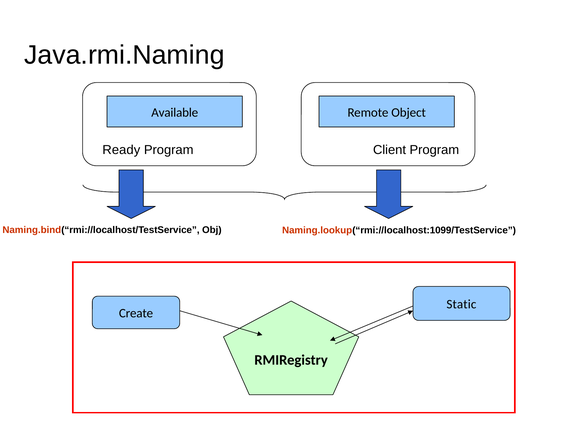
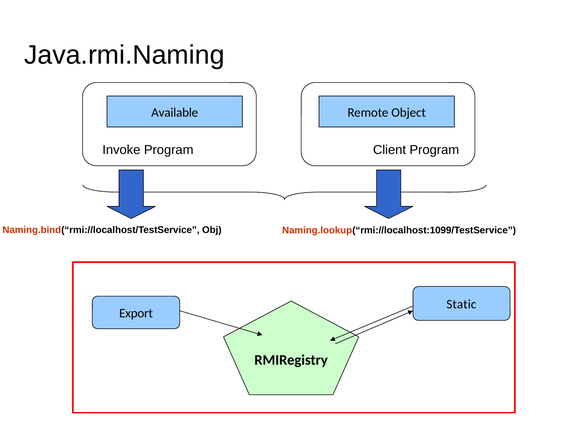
Ready: Ready -> Invoke
Create: Create -> Export
